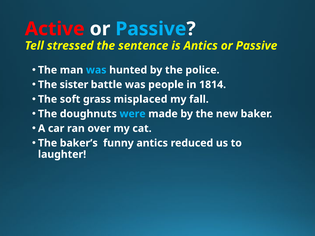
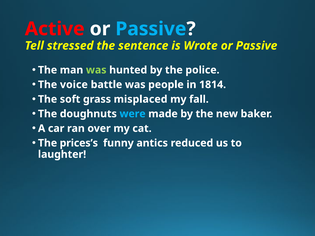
is Antics: Antics -> Wrote
was at (96, 70) colour: light blue -> light green
sister: sister -> voice
baker’s: baker’s -> prices’s
